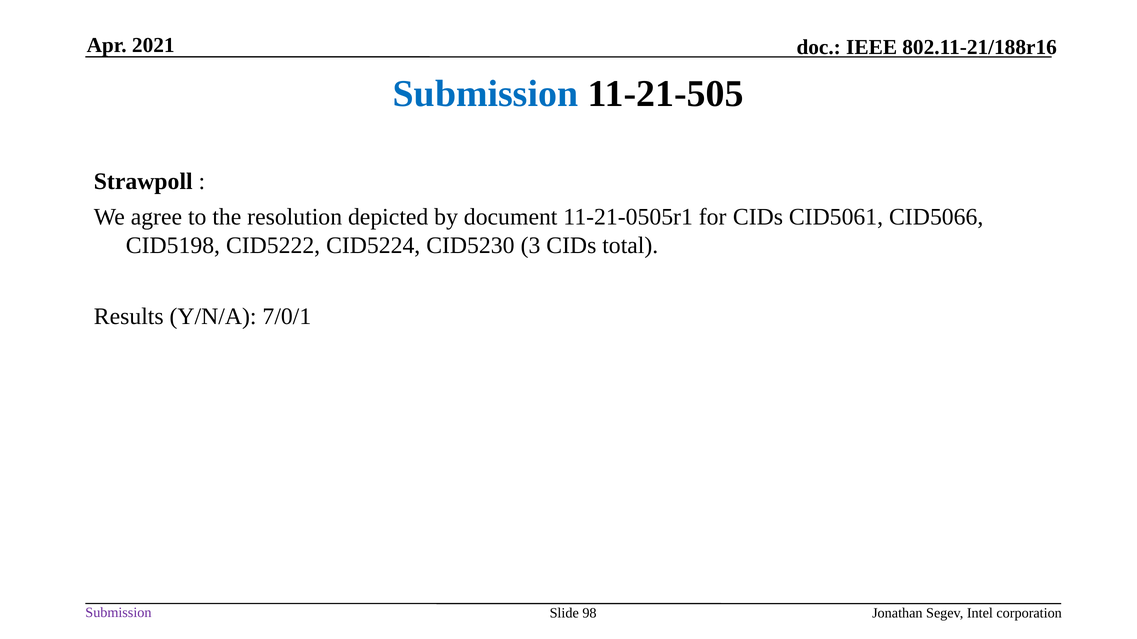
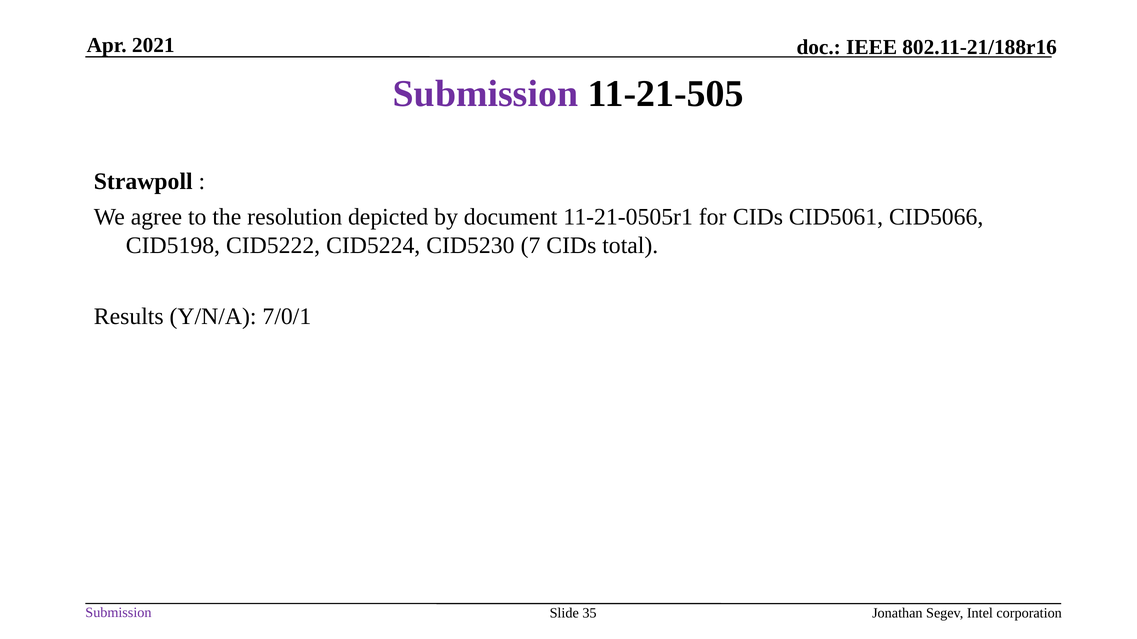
Submission at (486, 94) colour: blue -> purple
3: 3 -> 7
98: 98 -> 35
